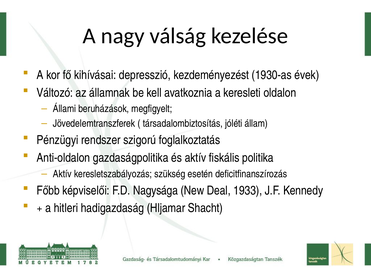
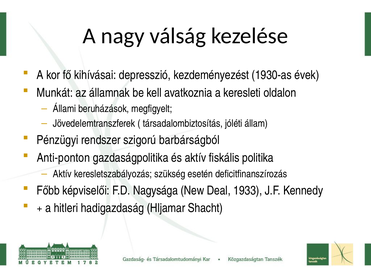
Változó: Változó -> Munkát
foglalkoztatás: foglalkoztatás -> barbárságból
Anti-oldalon: Anti-oldalon -> Anti-ponton
